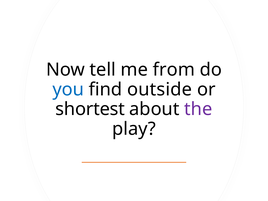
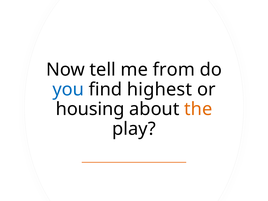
outside: outside -> highest
shortest: shortest -> housing
the colour: purple -> orange
